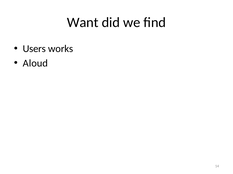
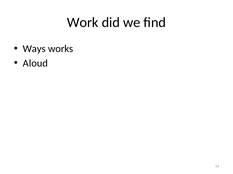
Want: Want -> Work
Users: Users -> Ways
